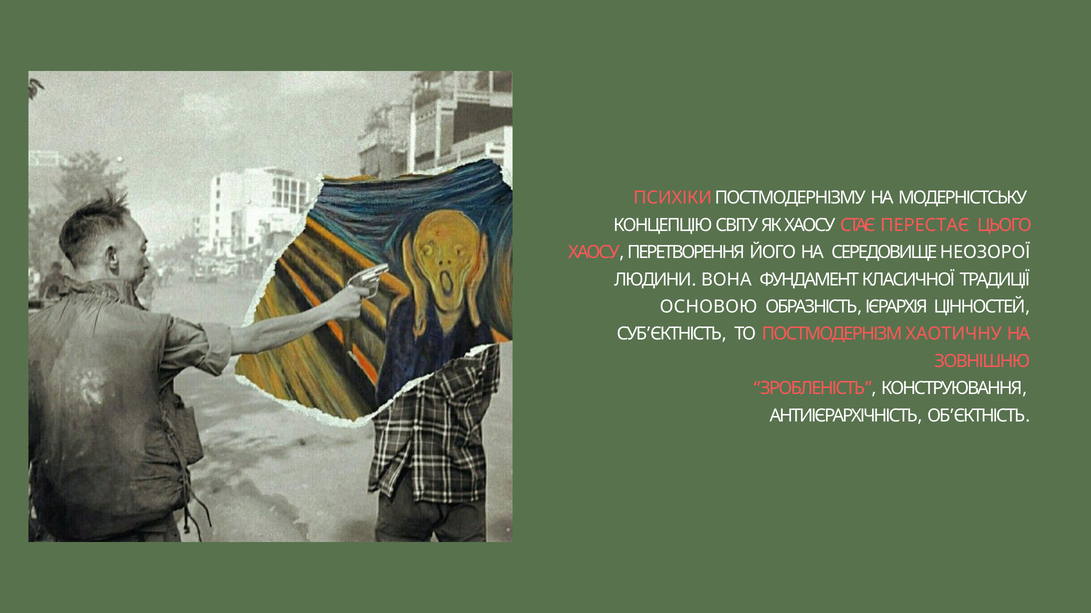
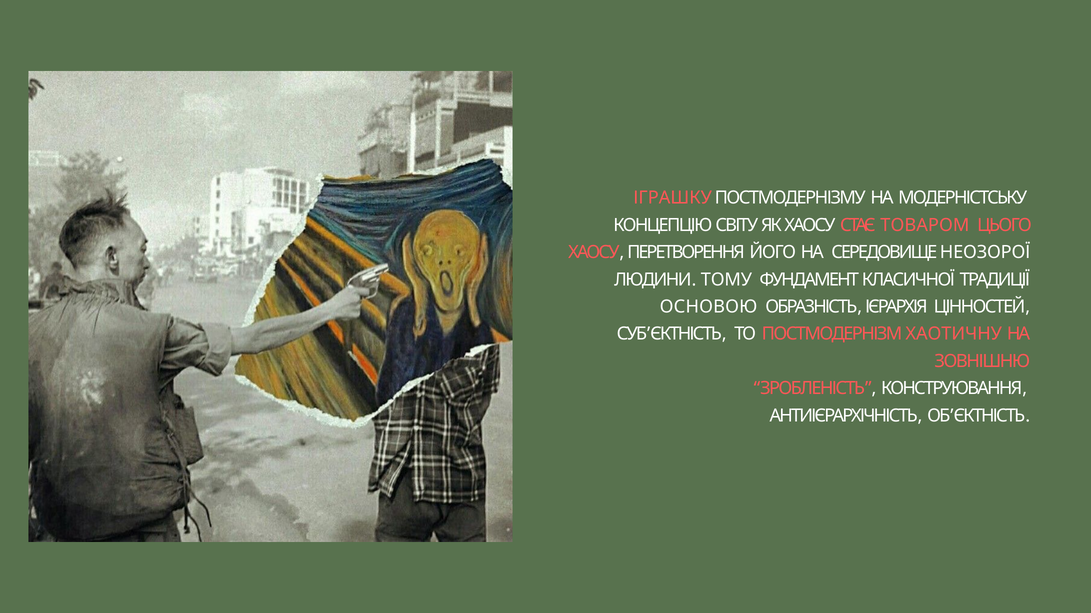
ПСИХІКИ: ПСИХІКИ -> ІГРАШКУ
ПЕРЕСТАЄ: ПЕРЕСТАЄ -> ТОВАРОМ
ВОНА: ВОНА -> ТОМУ
